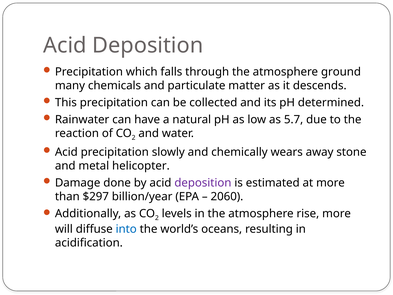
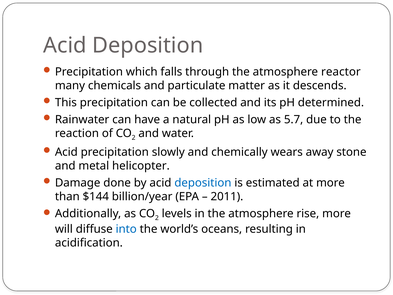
ground: ground -> reactor
deposition at (203, 183) colour: purple -> blue
$297: $297 -> $144
2060: 2060 -> 2011
